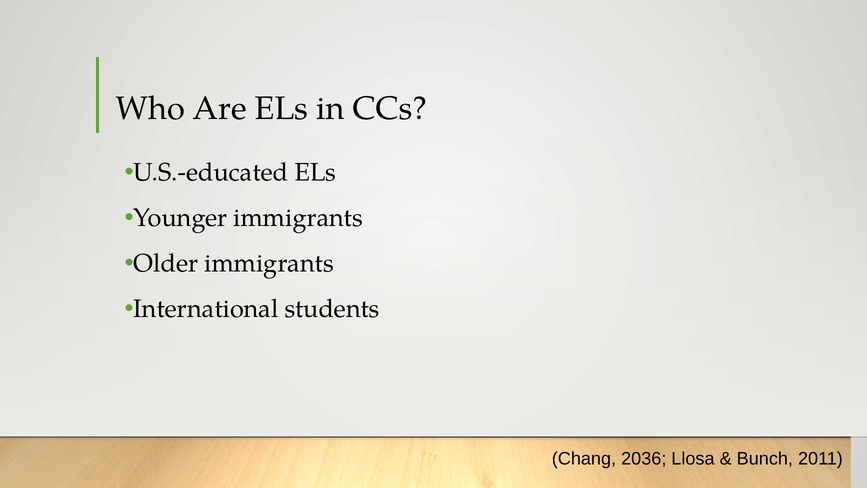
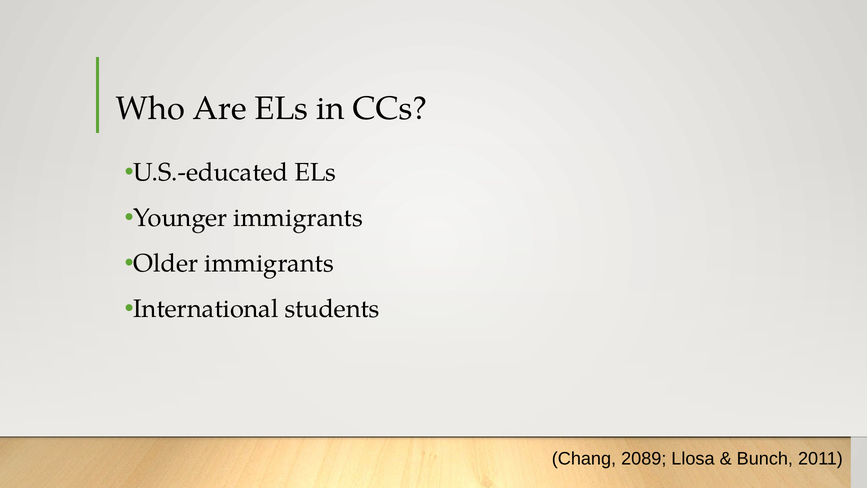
2036: 2036 -> 2089
